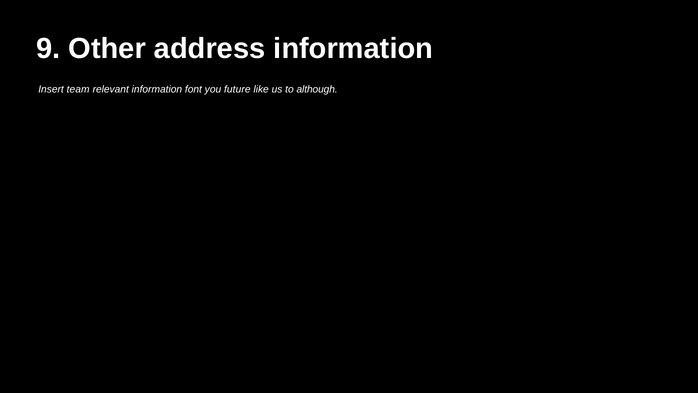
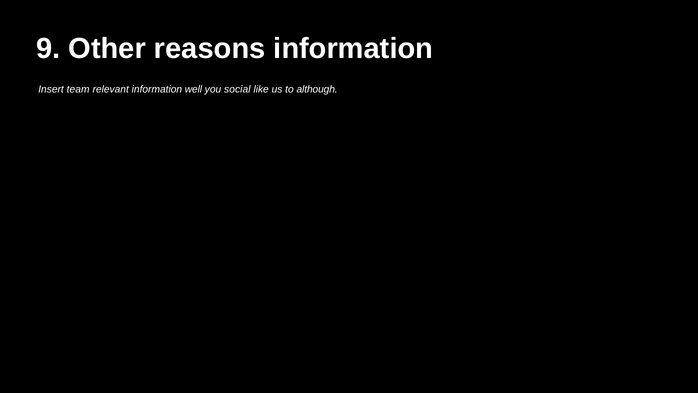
address: address -> reasons
font: font -> well
future: future -> social
